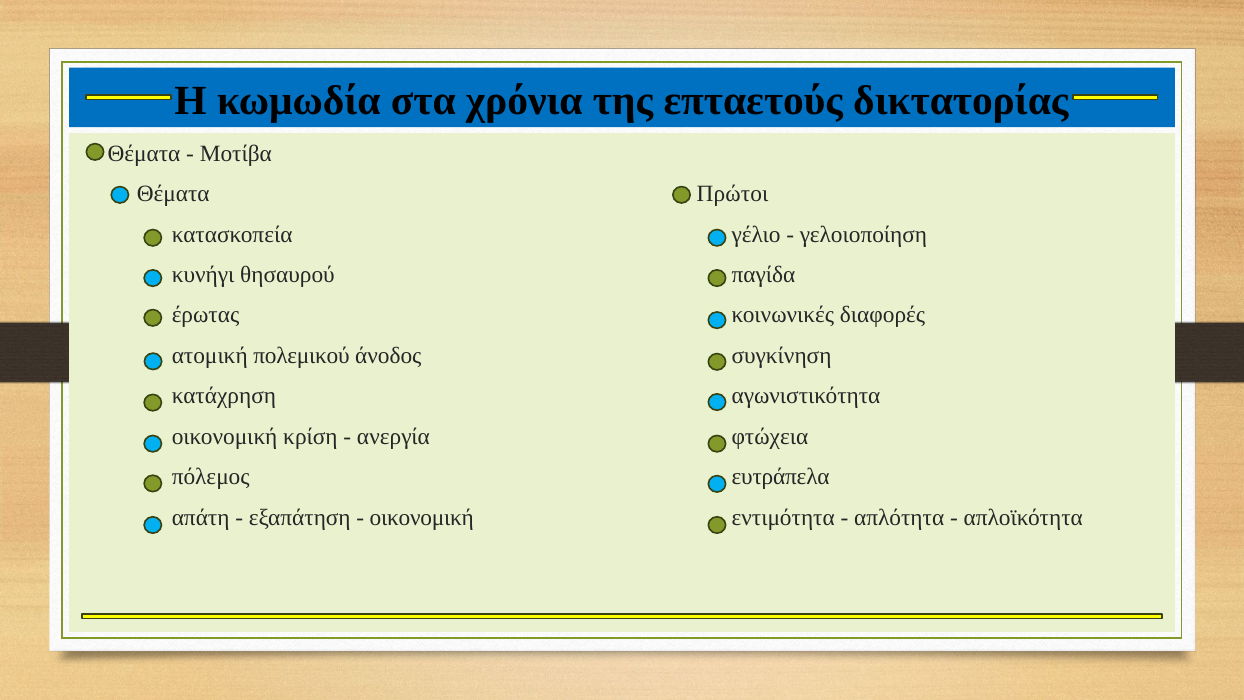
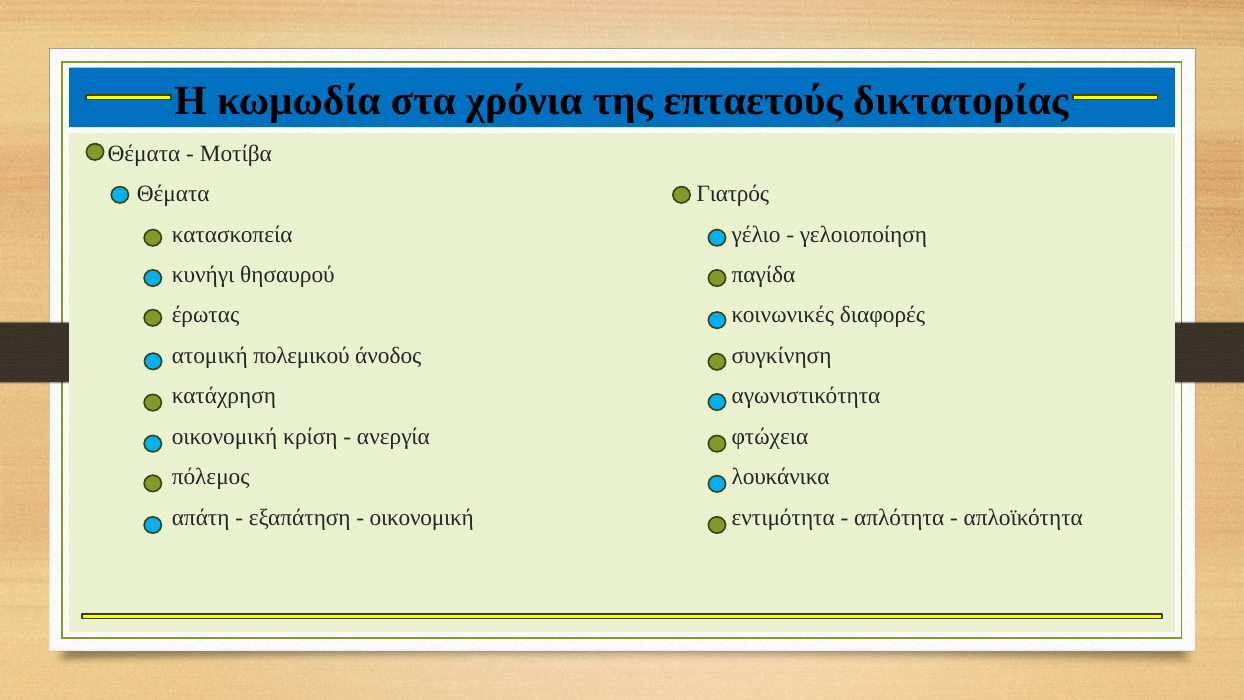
Πρώτοι: Πρώτοι -> Γιατρός
ευτράπελα: ευτράπελα -> λουκάνικα
